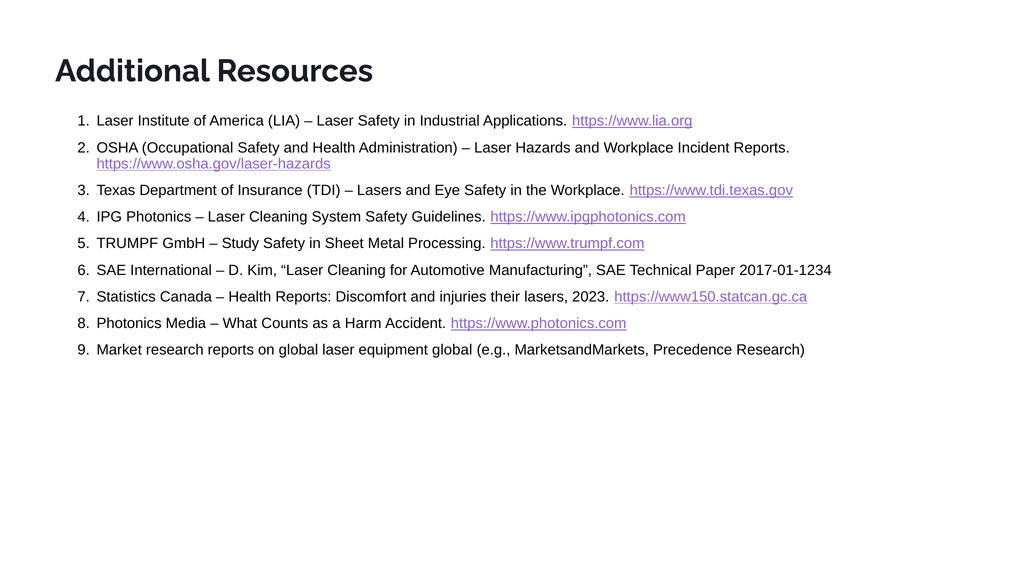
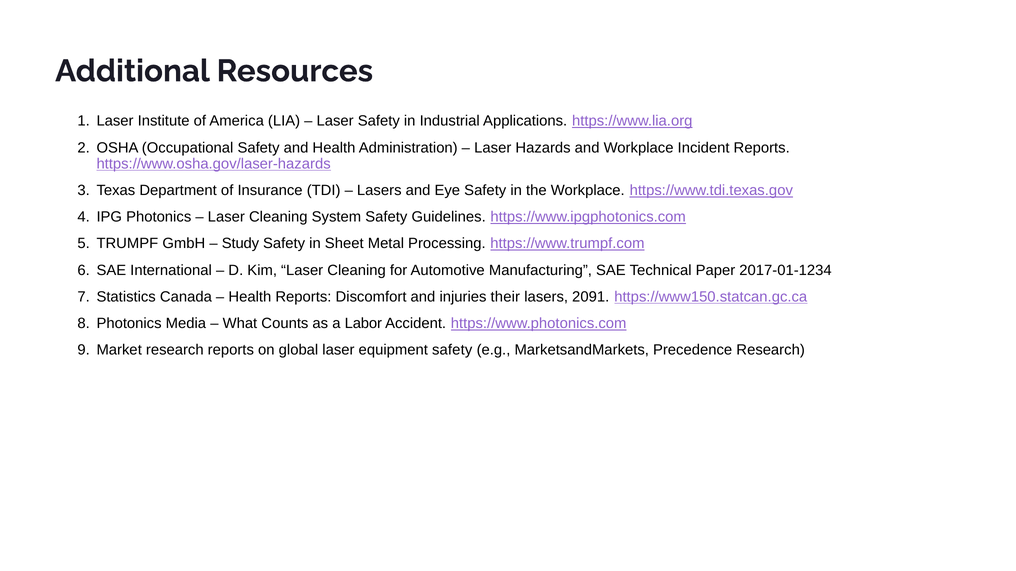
2023: 2023 -> 2091
Harm: Harm -> Labor
equipment global: global -> safety
